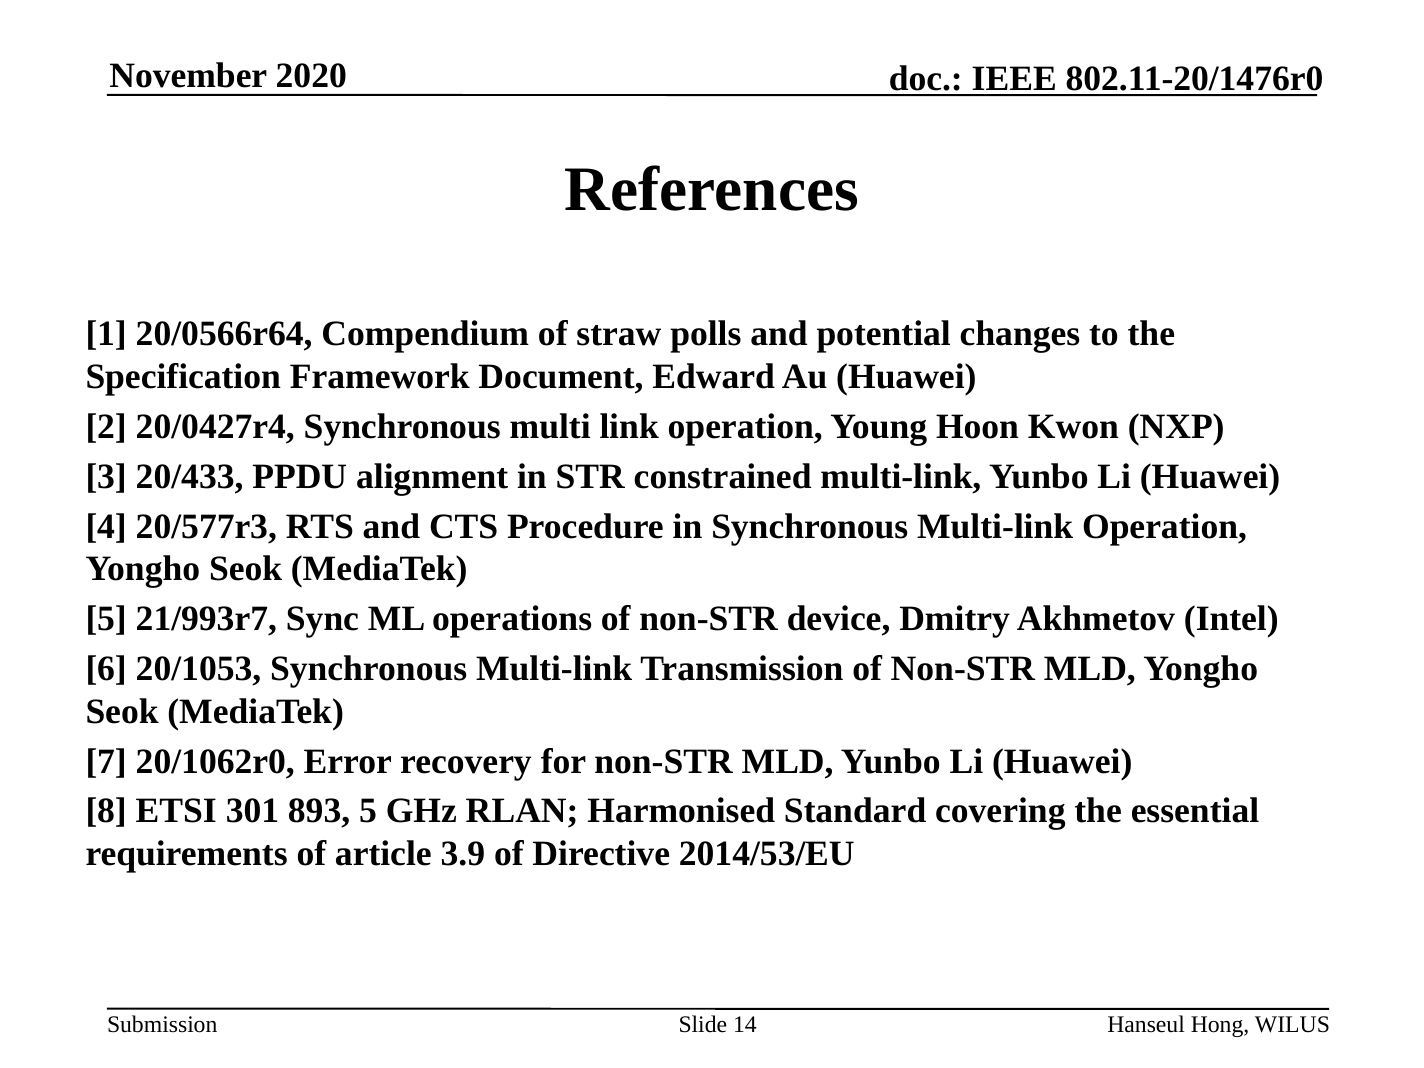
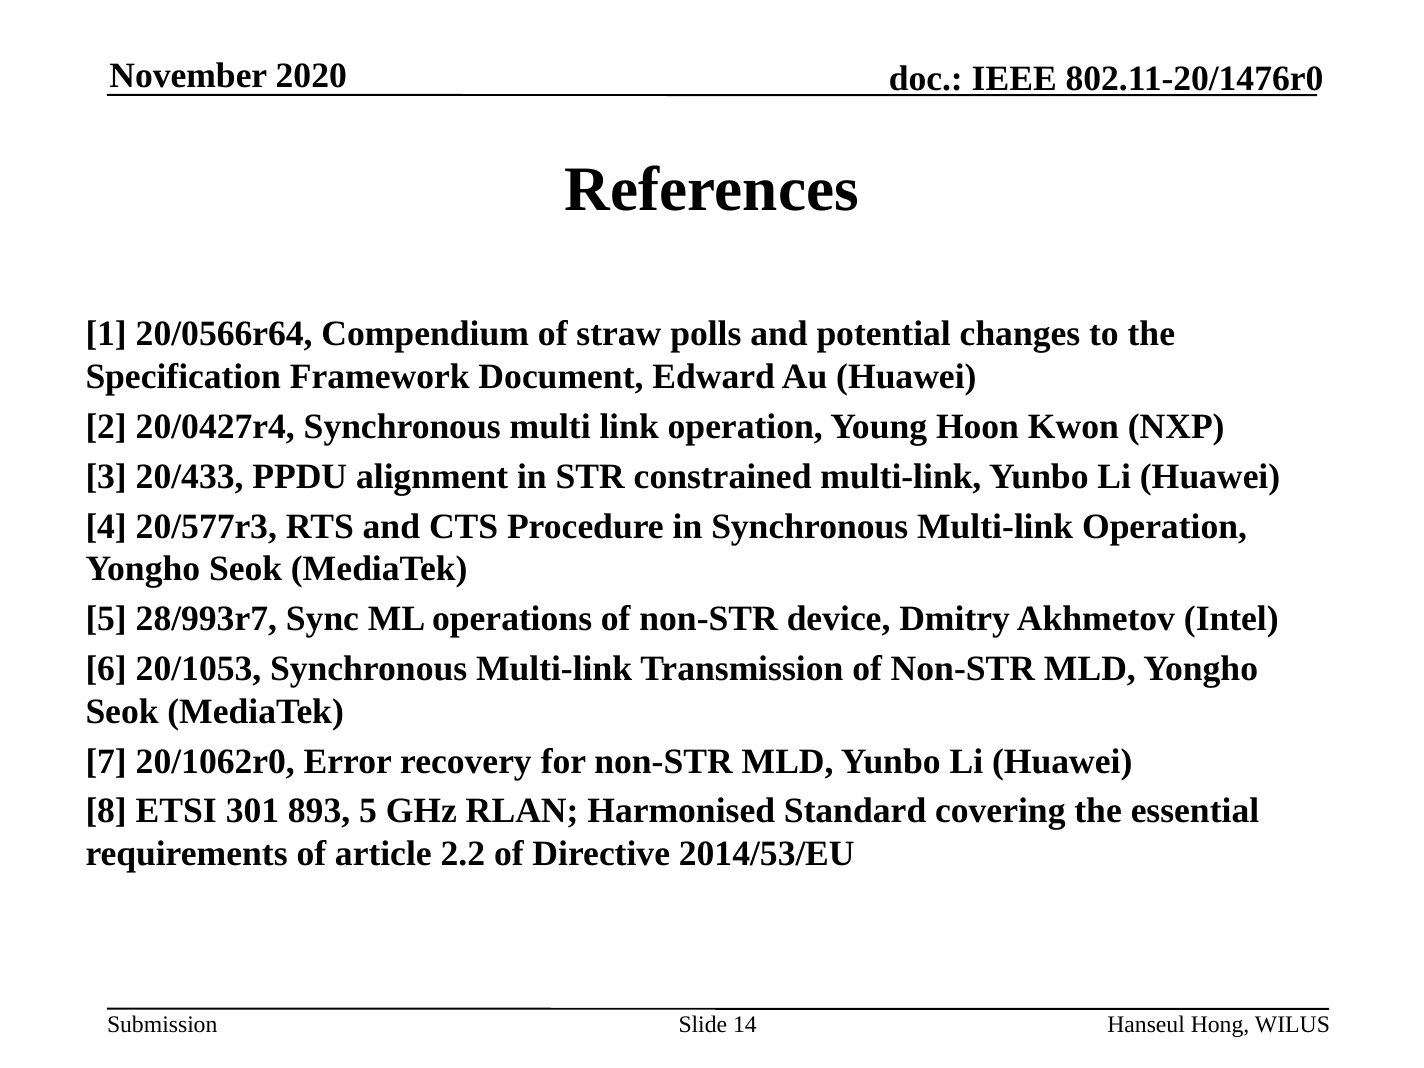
21/993r7: 21/993r7 -> 28/993r7
3.9: 3.9 -> 2.2
